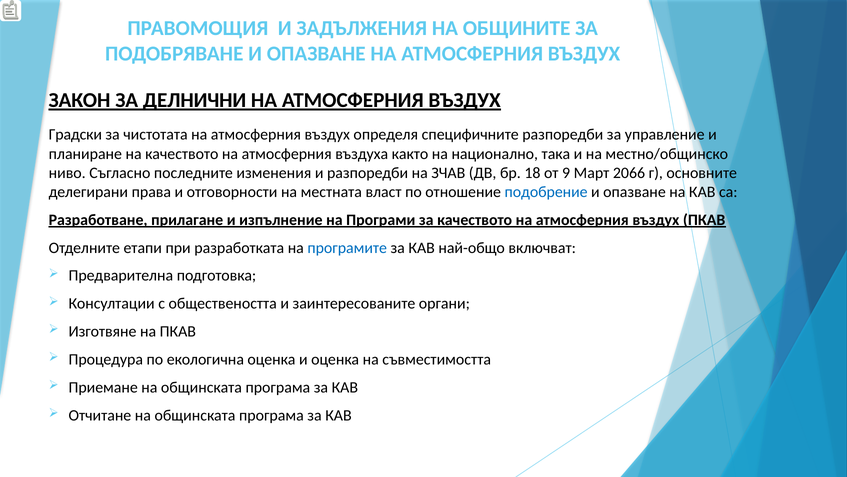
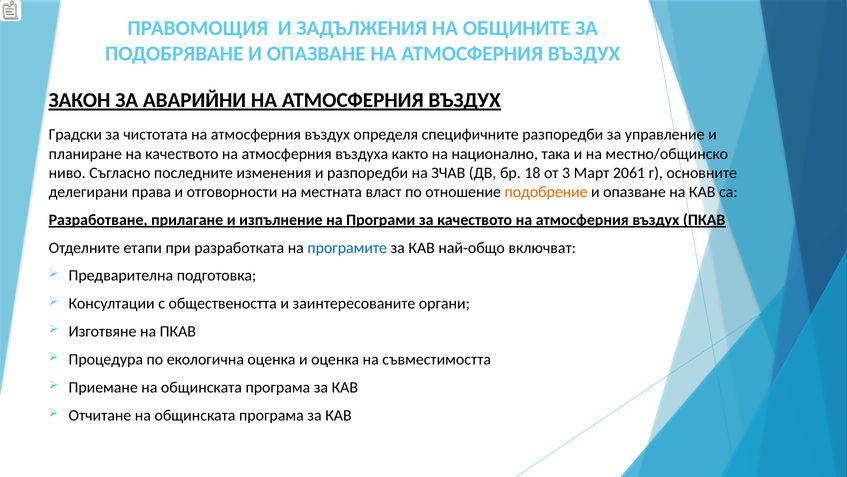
ДЕЛНИЧНИ: ДЕЛНИЧНИ -> АВАРИЙНИ
9: 9 -> 3
2066: 2066 -> 2061
подобрение colour: blue -> orange
